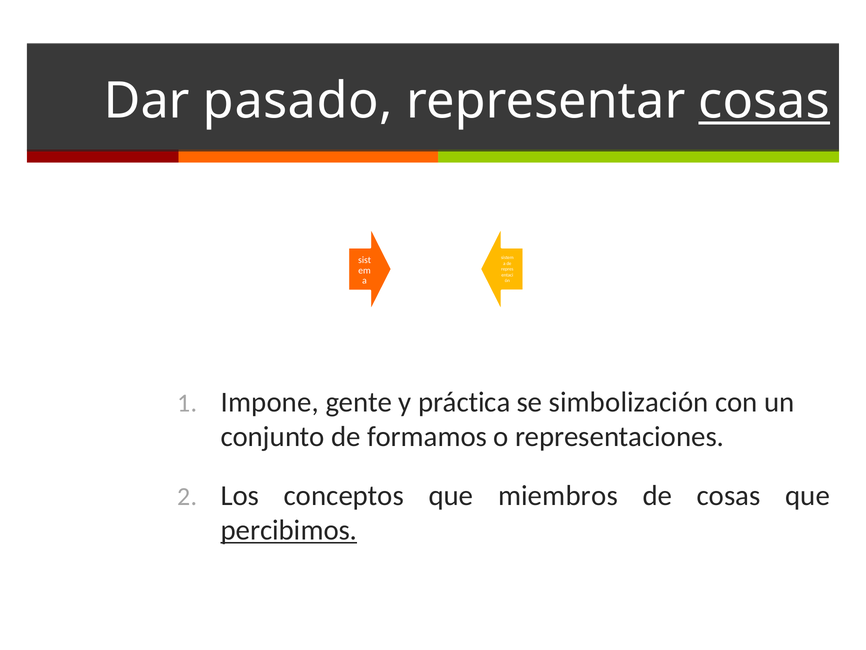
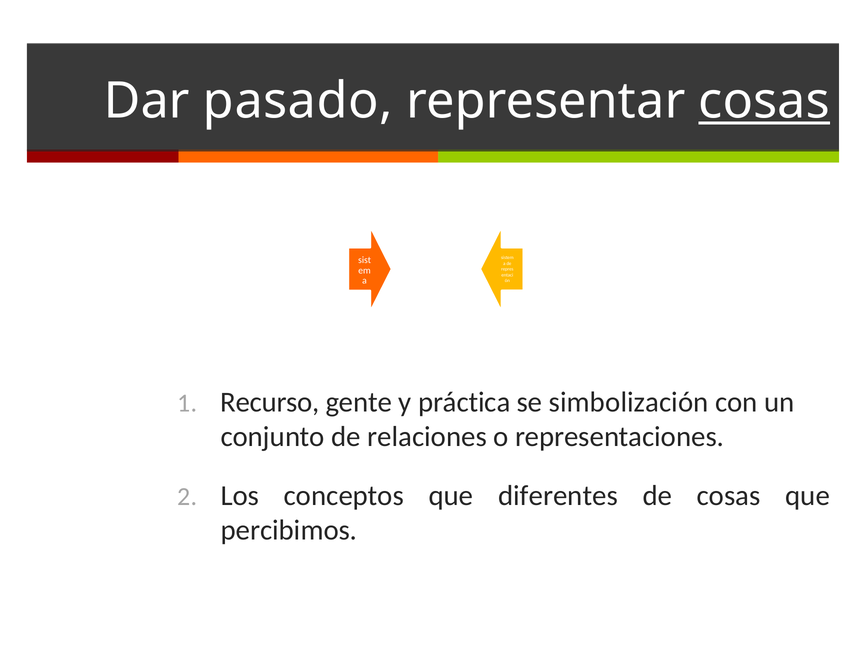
Impone: Impone -> Recurso
formamos: formamos -> relaciones
miembros: miembros -> diferentes
percibimos underline: present -> none
